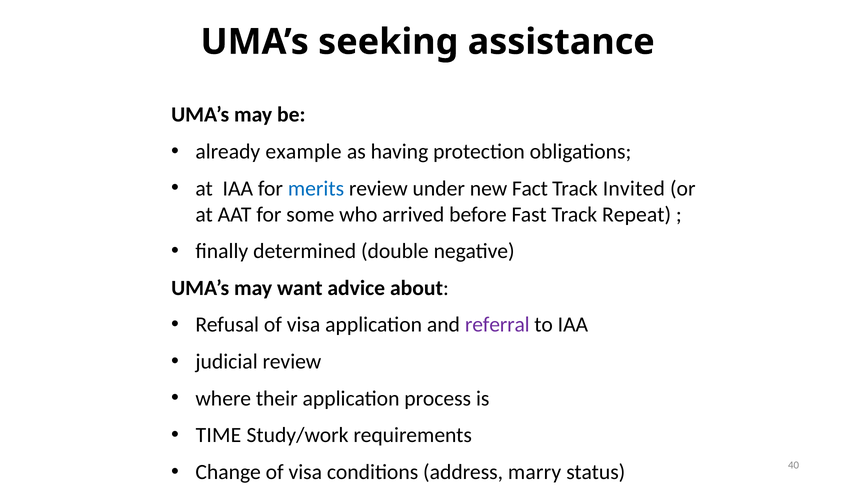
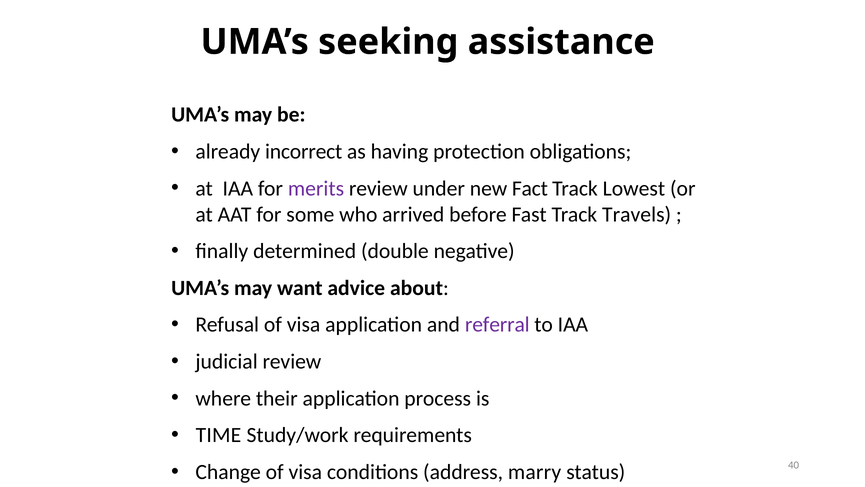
example: example -> incorrect
merits colour: blue -> purple
Invited: Invited -> Lowest
Repeat: Repeat -> Travels
